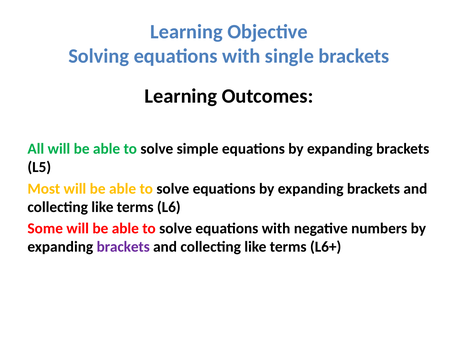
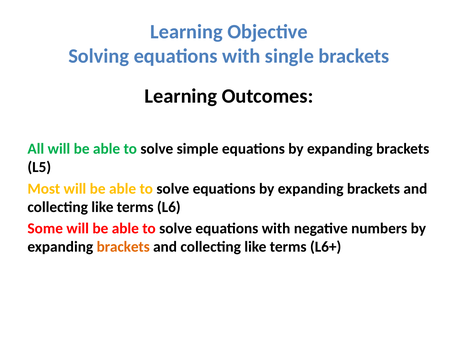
brackets at (123, 246) colour: purple -> orange
